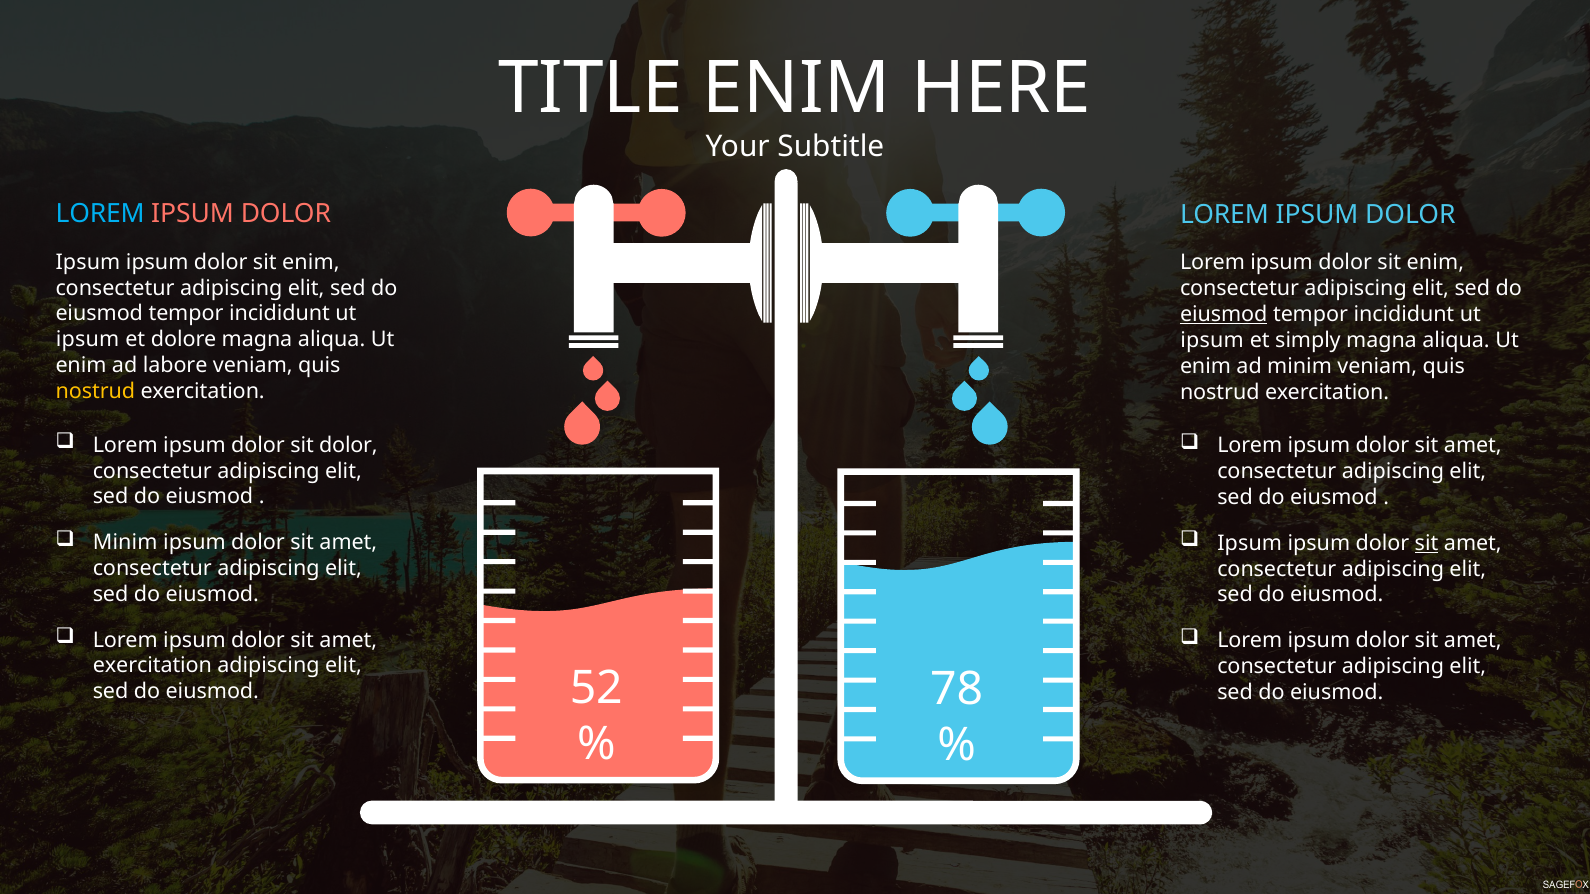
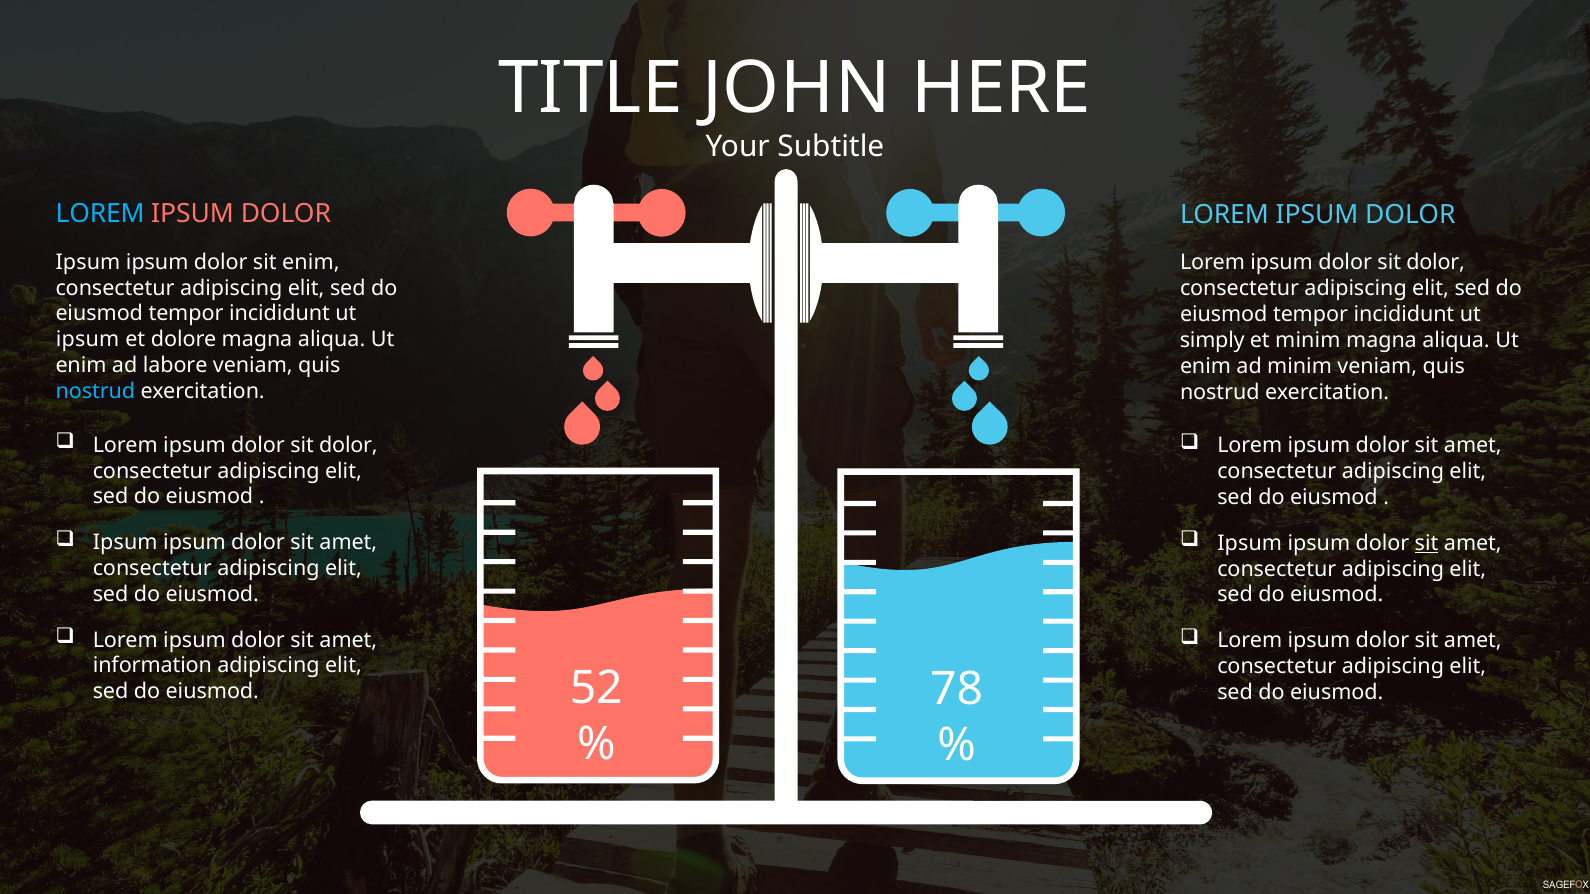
TITLE ENIM: ENIM -> JOHN
enim at (1435, 263): enim -> dolor
eiusmod at (1224, 315) underline: present -> none
ipsum at (1212, 340): ipsum -> simply
et simply: simply -> minim
nostrud at (95, 392) colour: yellow -> light blue
Minim at (125, 543): Minim -> Ipsum
exercitation at (152, 666): exercitation -> information
